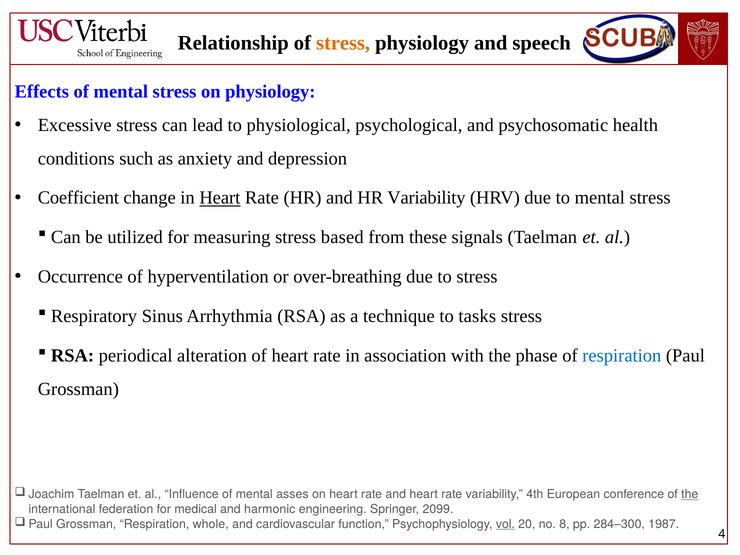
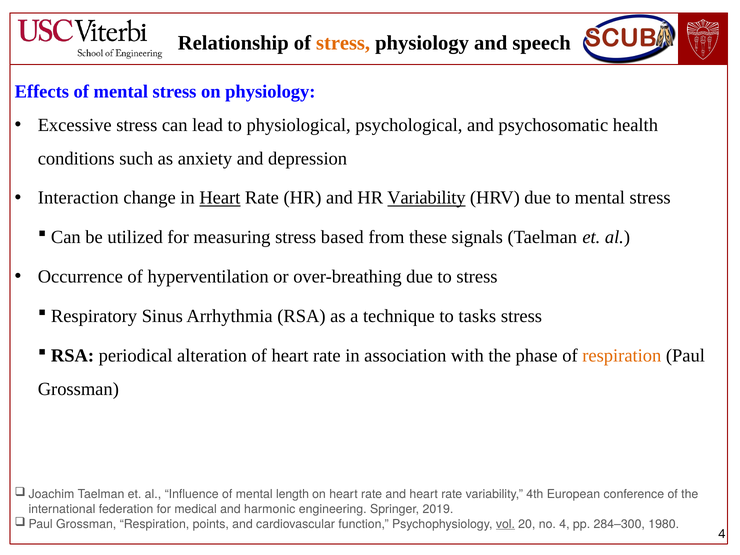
Coefficient: Coefficient -> Interaction
Variability at (426, 198) underline: none -> present
respiration at (622, 356) colour: blue -> orange
asses: asses -> length
the at (690, 494) underline: present -> none
2099: 2099 -> 2019
whole: whole -> points
no 8: 8 -> 4
1987: 1987 -> 1980
